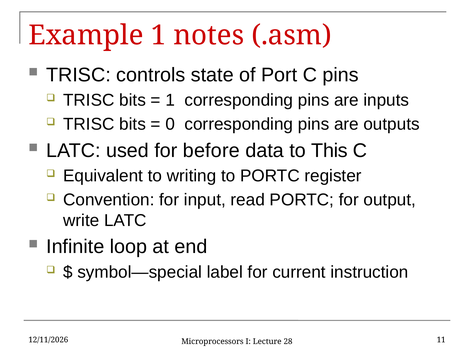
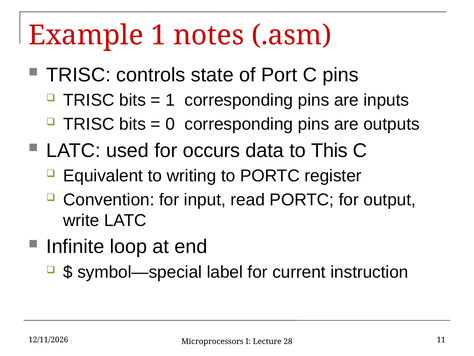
before: before -> occurs
